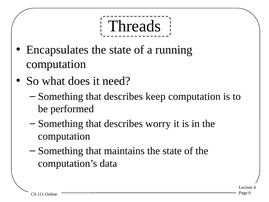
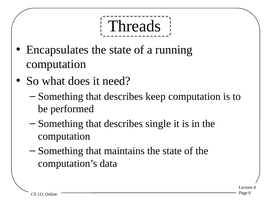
worry: worry -> single
